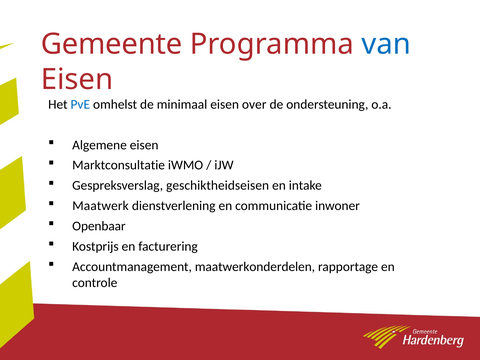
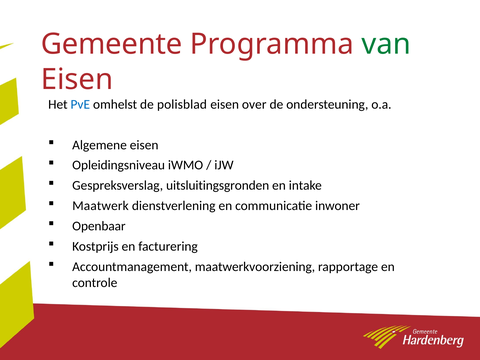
van colour: blue -> green
minimaal: minimaal -> polisblad
Marktconsultatie: Marktconsultatie -> Opleidingsniveau
geschiktheidseisen: geschiktheidseisen -> uitsluitingsgronden
maatwerkonderdelen: maatwerkonderdelen -> maatwerkvoorziening
